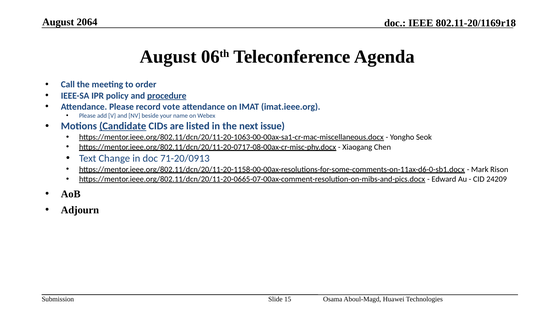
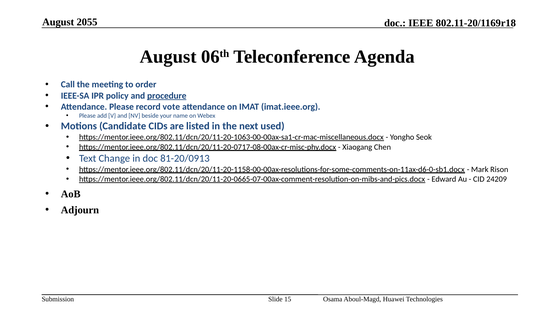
2064: 2064 -> 2055
Candidate underline: present -> none
issue: issue -> used
71-20/0913: 71-20/0913 -> 81-20/0913
